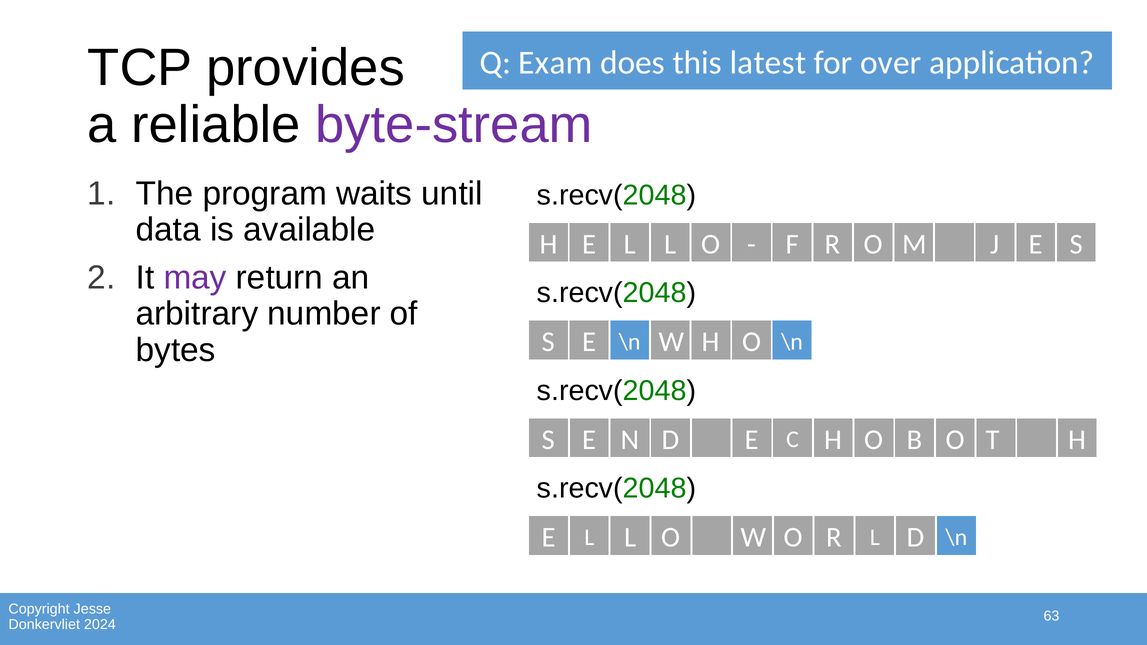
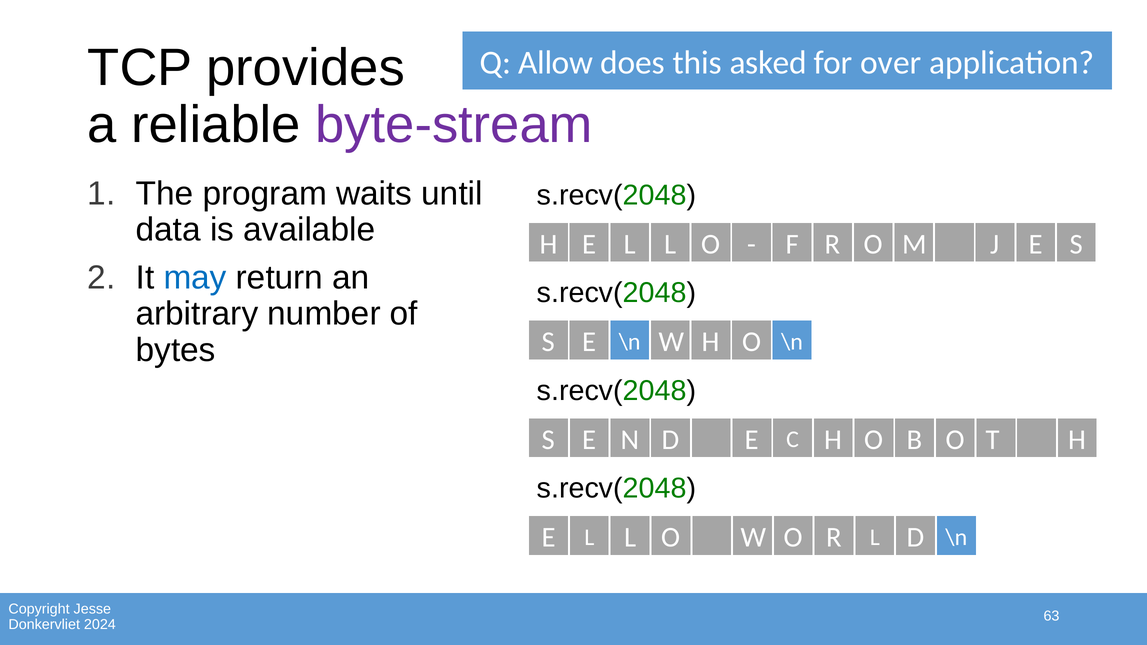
Exam: Exam -> Allow
latest: latest -> asked
may colour: purple -> blue
